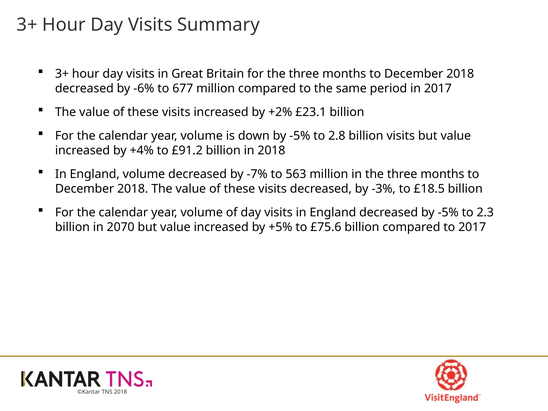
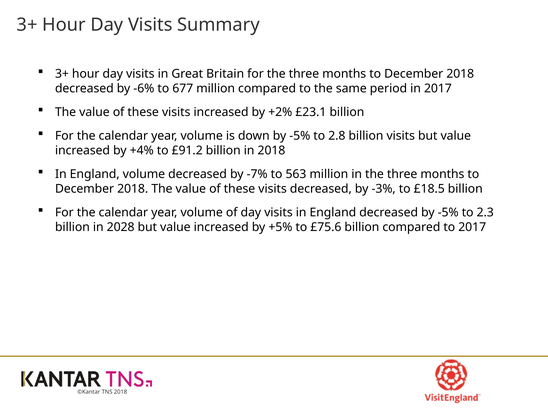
2070: 2070 -> 2028
